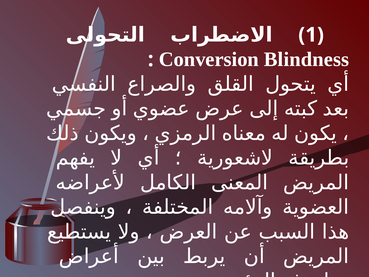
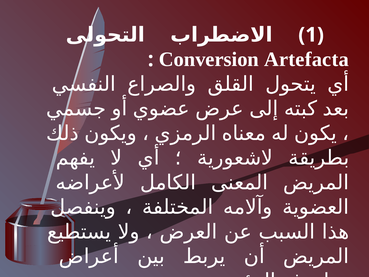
Blindness: Blindness -> Artefacta
